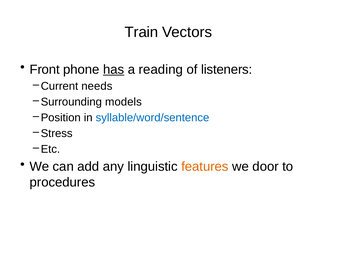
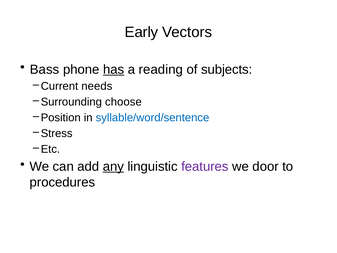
Train: Train -> Early
Front: Front -> Bass
listeners: listeners -> subjects
models: models -> choose
any underline: none -> present
features colour: orange -> purple
